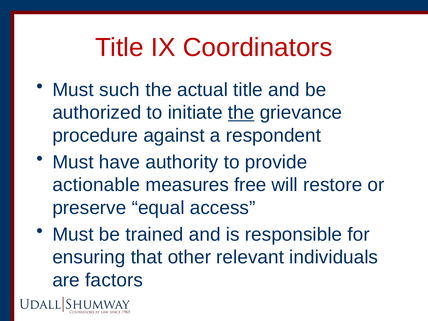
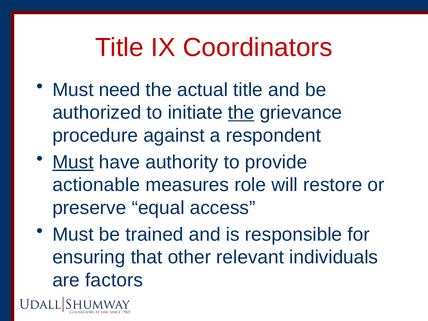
such: such -> need
Must at (73, 162) underline: none -> present
free: free -> role
